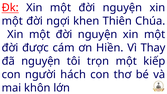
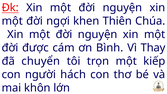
Hiền: Hiền -> Bình
đã nguyện: nguyện -> chuyển
